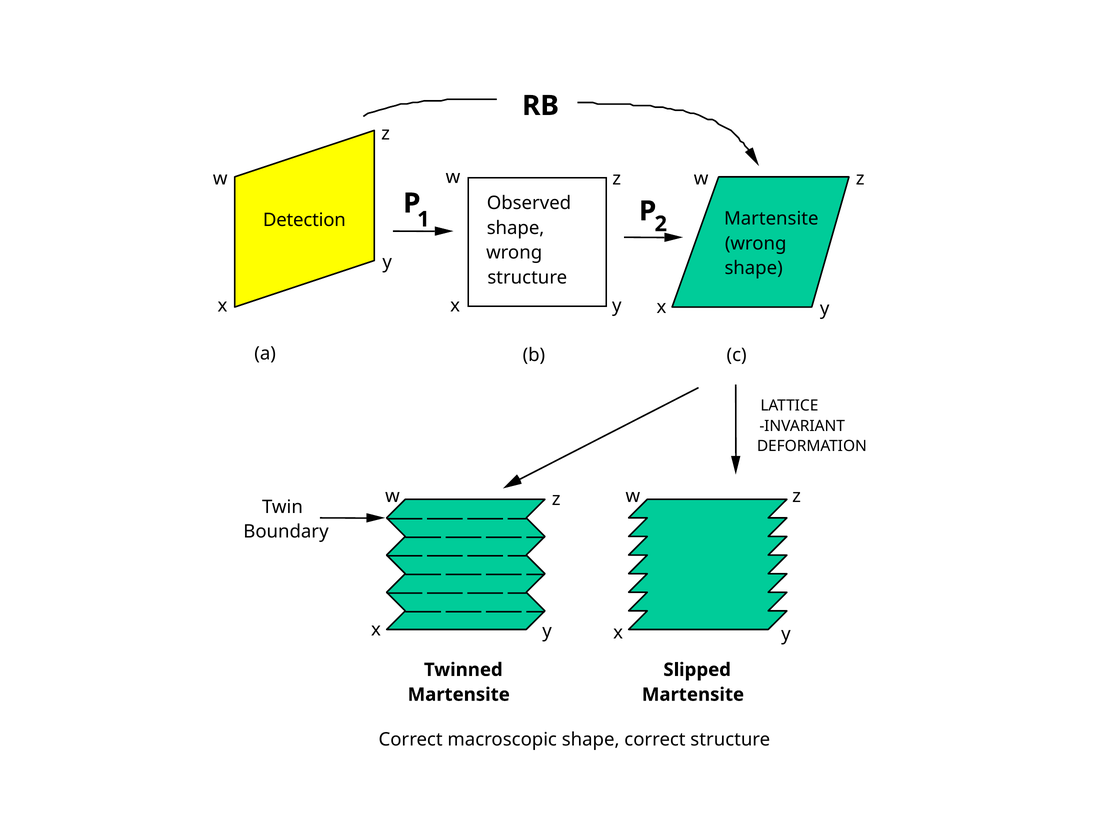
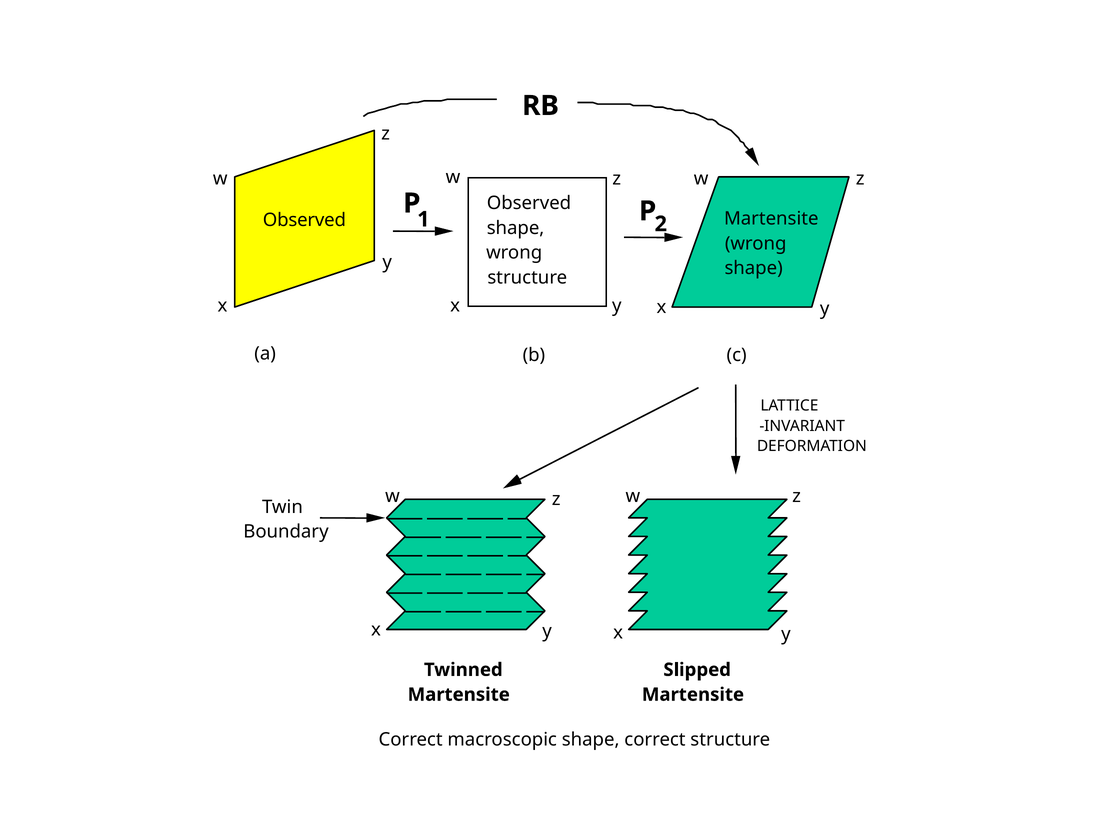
Detection at (304, 221): Detection -> Observed
